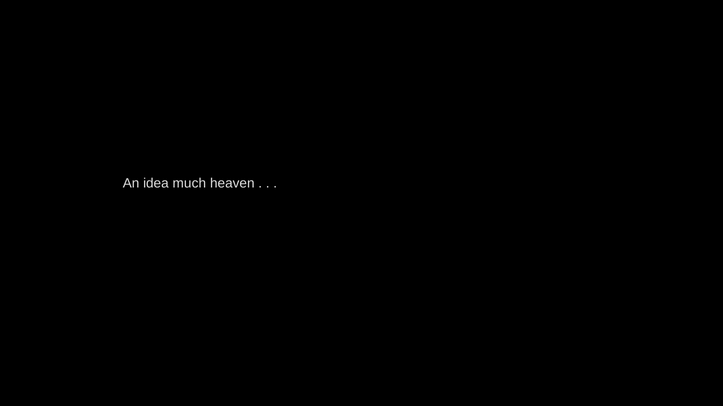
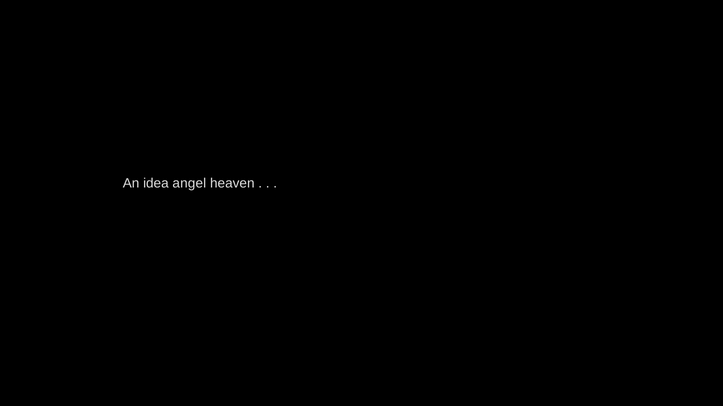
much: much -> angel
